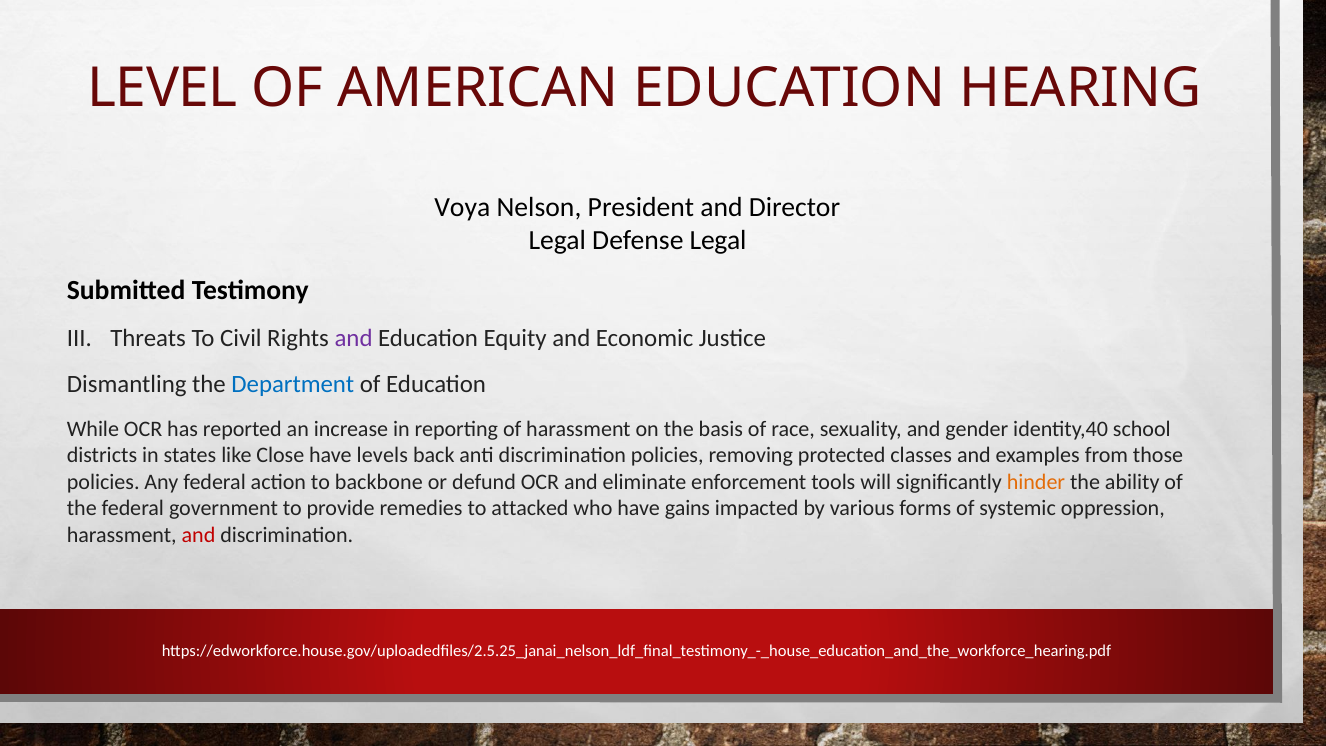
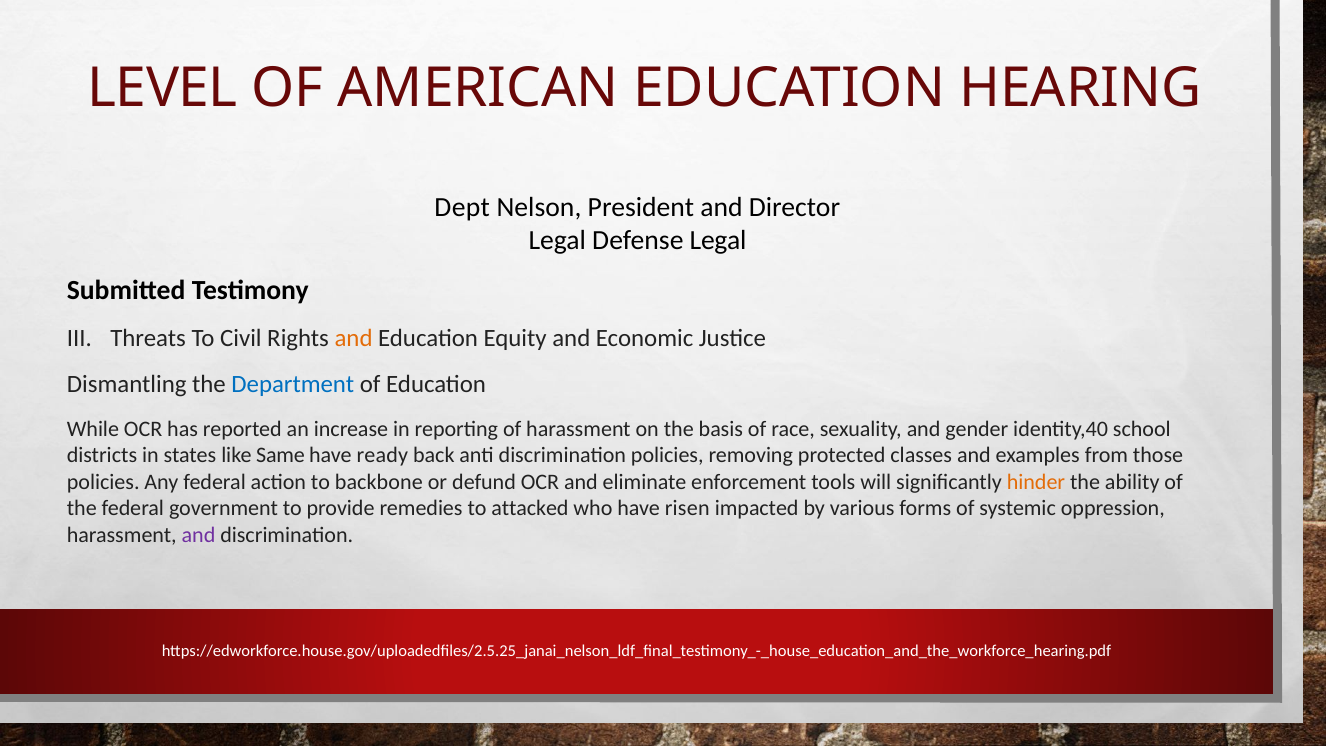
Voya: Voya -> Dept
and at (354, 338) colour: purple -> orange
Close: Close -> Same
levels: levels -> ready
gains: gains -> risen
and at (199, 535) colour: red -> purple
